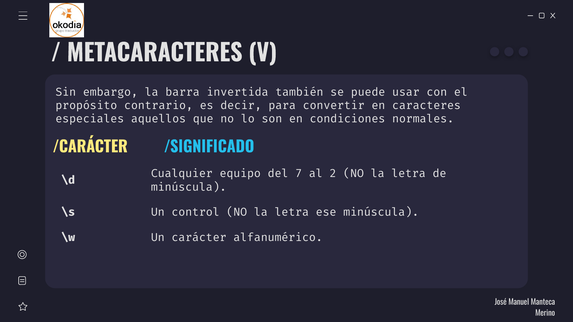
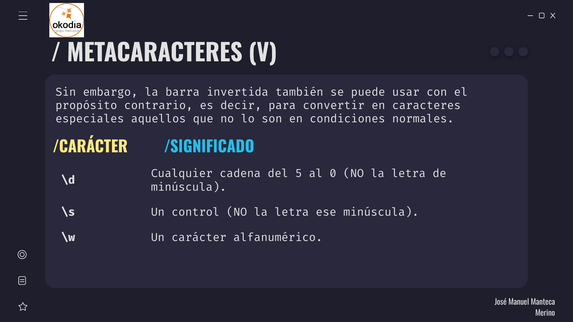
equipo: equipo -> cadena
7: 7 -> 5
2: 2 -> 0
